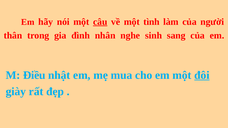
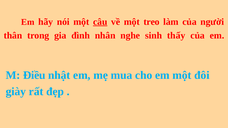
tình: tình -> treo
sang: sang -> thấy
đôi underline: present -> none
